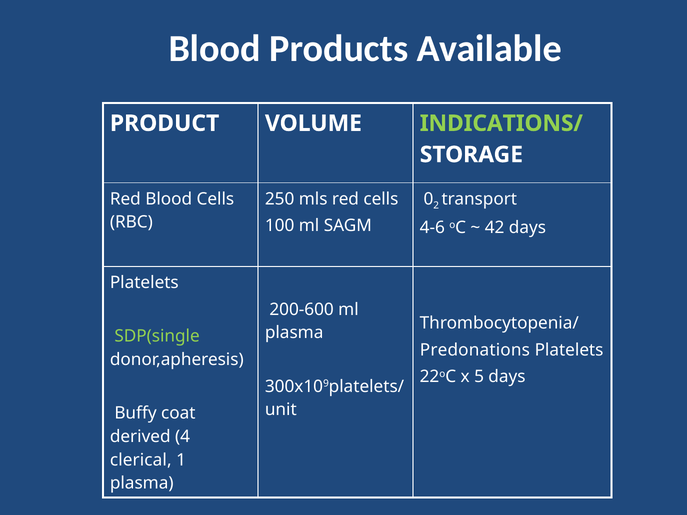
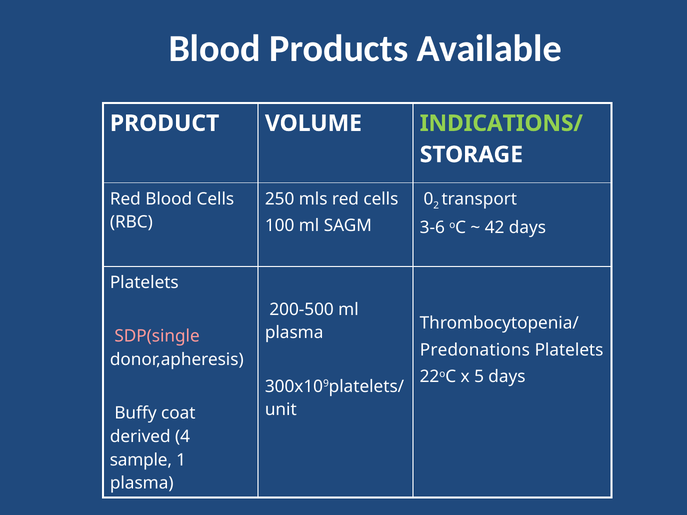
4-6: 4-6 -> 3-6
200-600: 200-600 -> 200-500
SDP(single colour: light green -> pink
clerical: clerical -> sample
